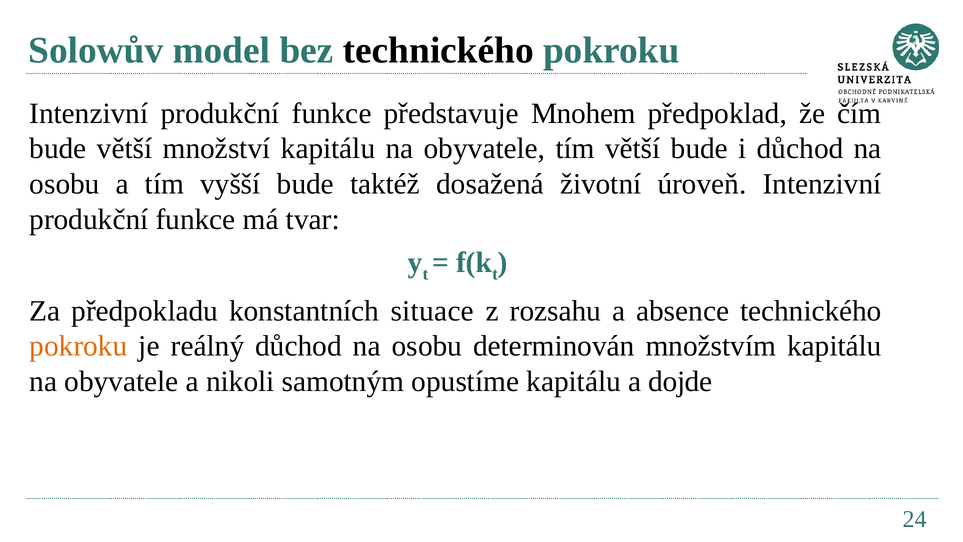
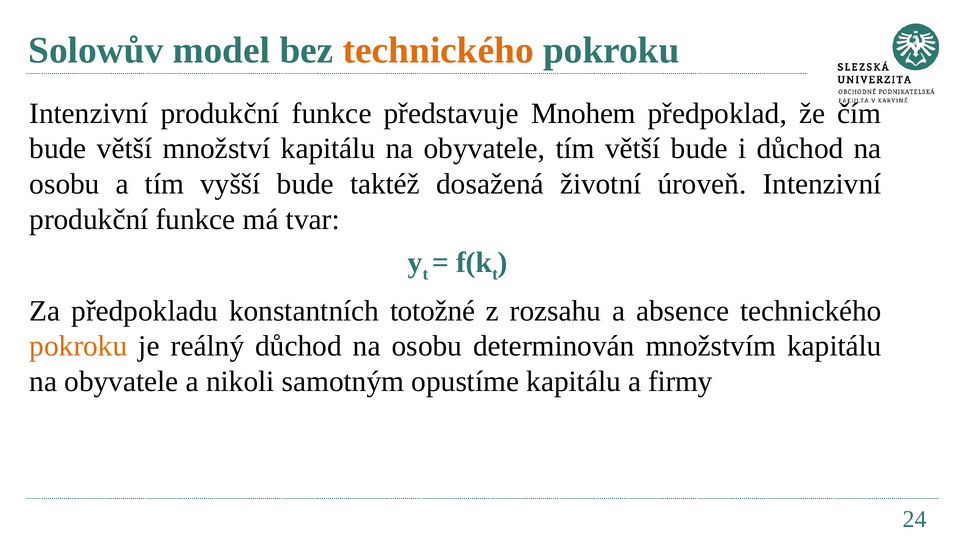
technického at (438, 50) colour: black -> orange
situace: situace -> totožné
dojde: dojde -> firmy
